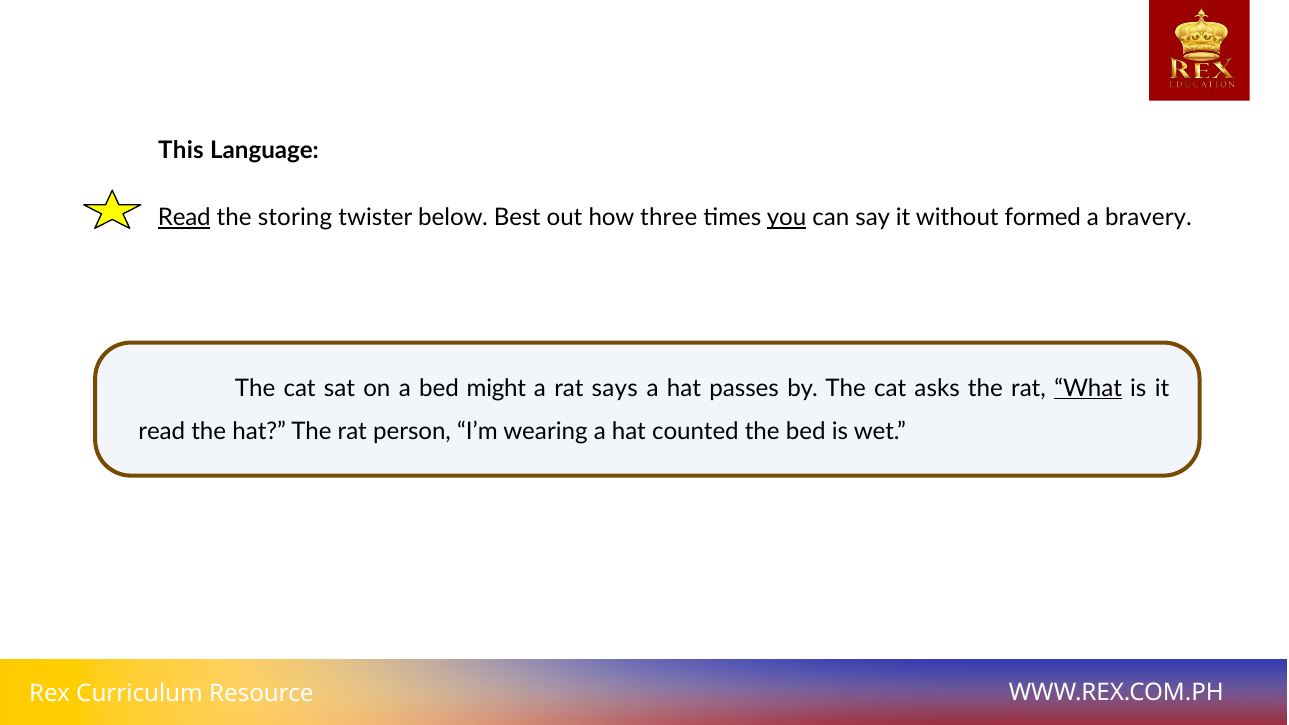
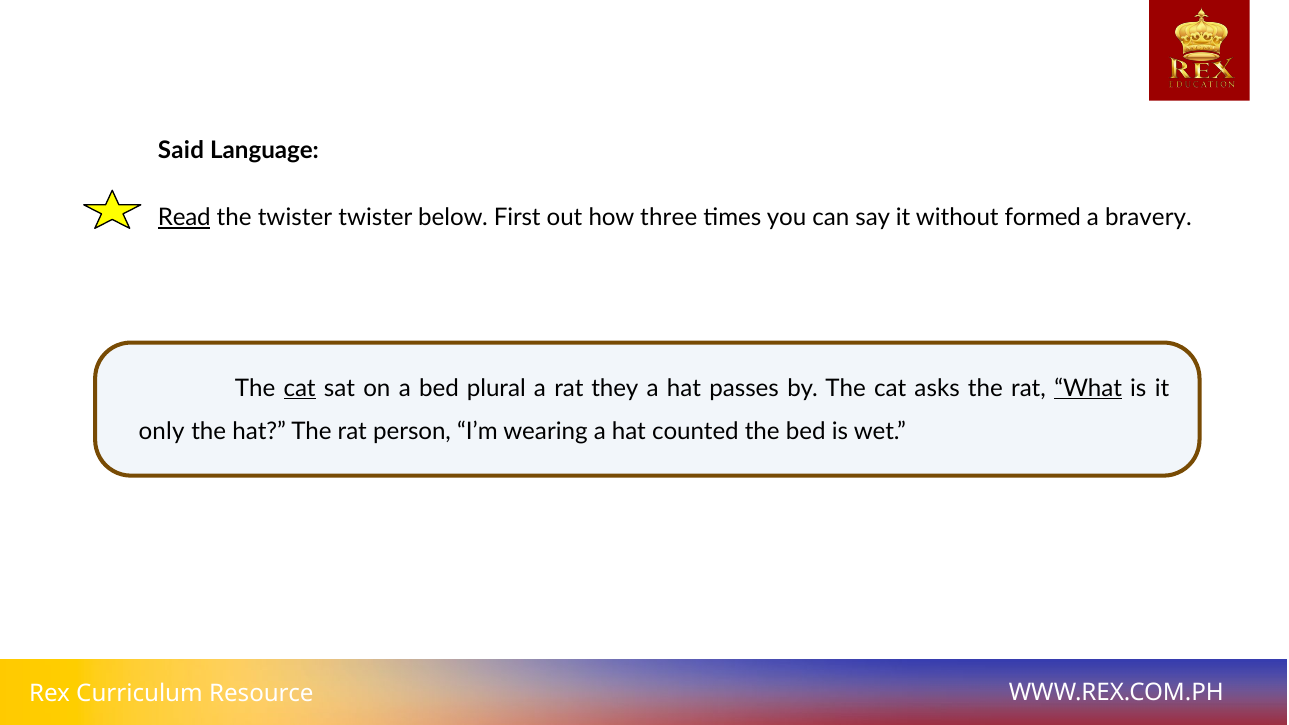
This: This -> Said
the storing: storing -> twister
Best: Best -> First
you underline: present -> none
cat at (300, 388) underline: none -> present
might: might -> plural
says: says -> they
read at (162, 432): read -> only
